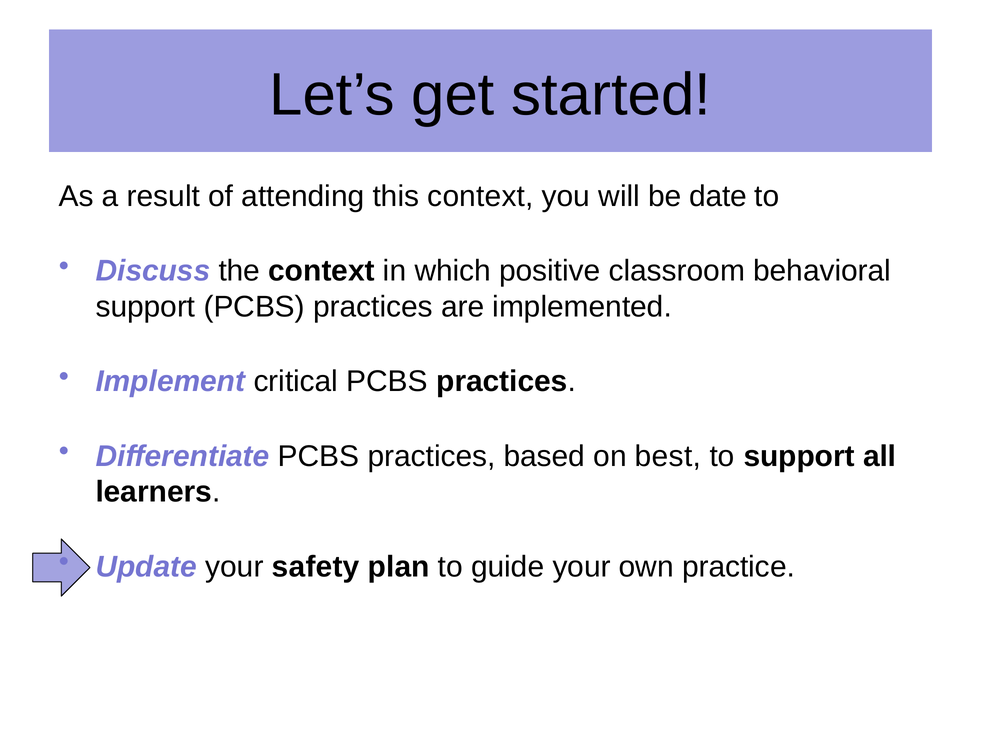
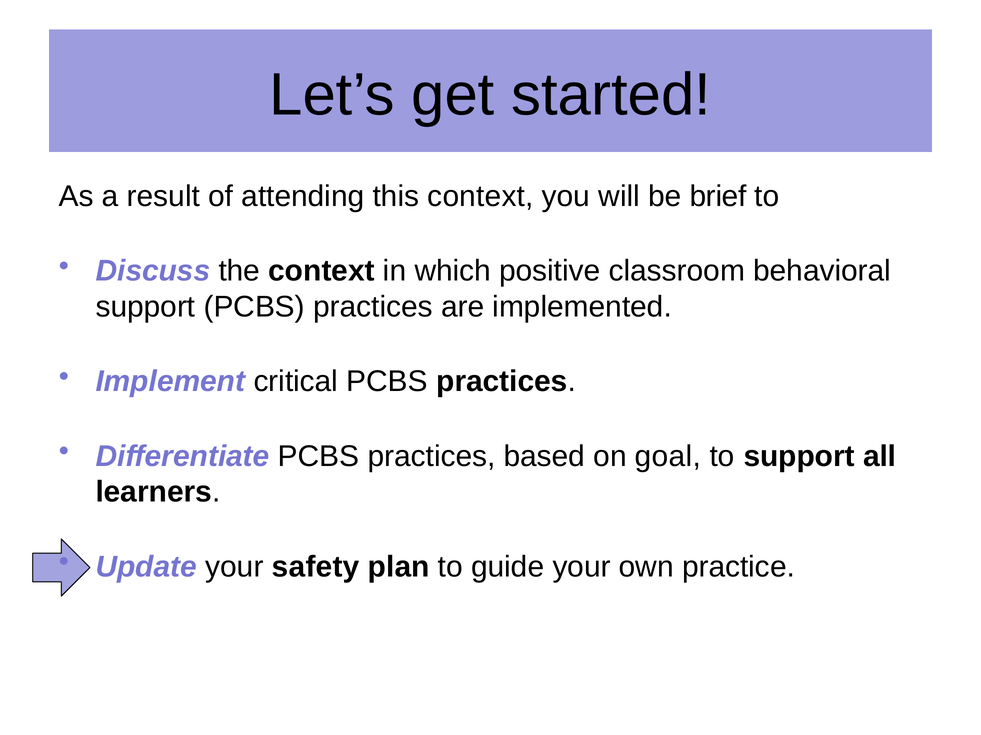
date: date -> brief
best: best -> goal
